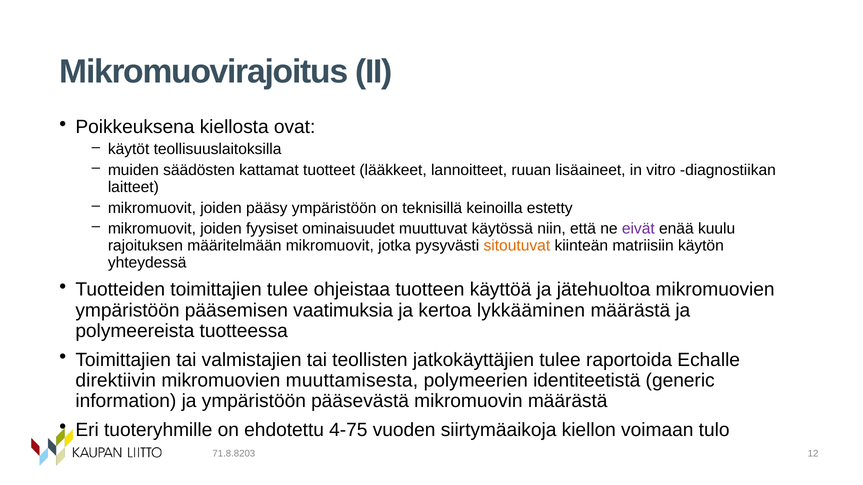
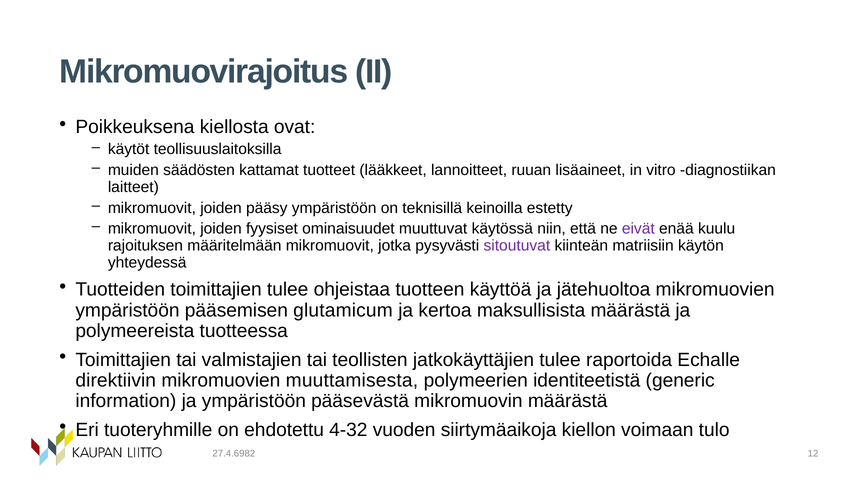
sitoutuvat colour: orange -> purple
vaatimuksia: vaatimuksia -> glutamicum
lykkääminen: lykkääminen -> maksullisista
4-75: 4-75 -> 4-32
71.8.8203: 71.8.8203 -> 27.4.6982
